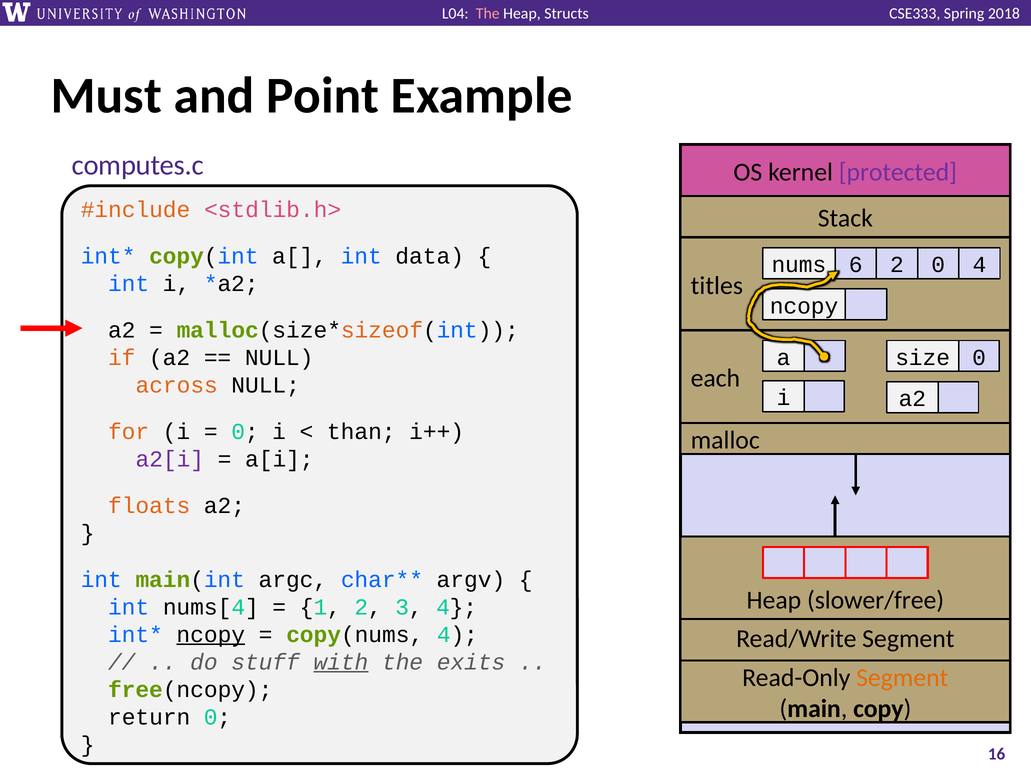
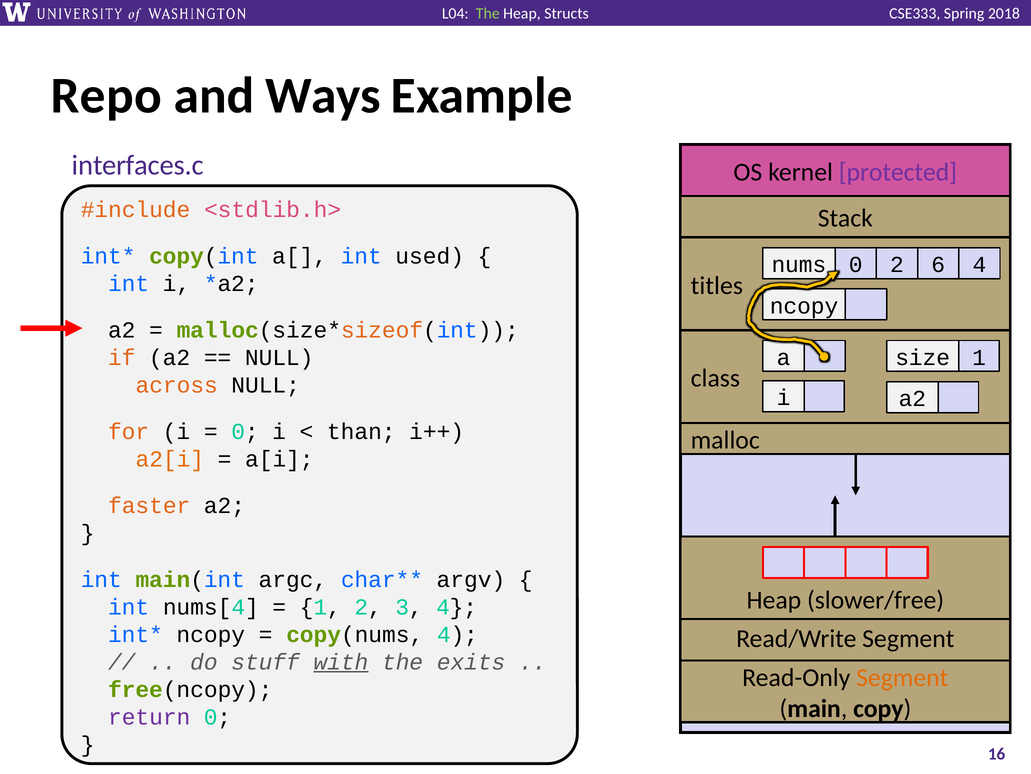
The at (488, 14) colour: pink -> light green
Must: Must -> Repo
Point: Point -> Ways
computes.c: computes.c -> interfaces.c
data: data -> used
6 at (856, 264): 6 -> 0
2 0: 0 -> 6
size 0: 0 -> 1
each: each -> class
a2[i colour: purple -> orange
floats: floats -> faster
ncopy at (211, 634) underline: present -> none
return colour: black -> purple
